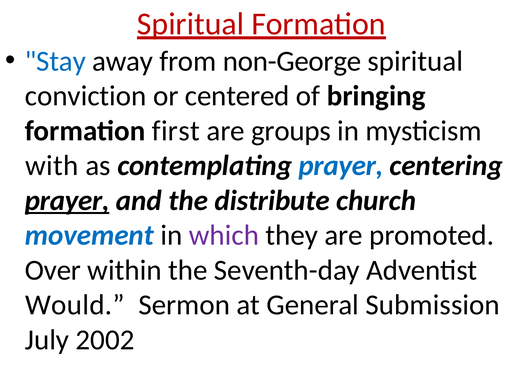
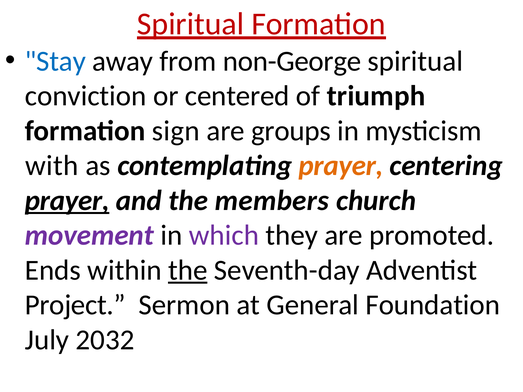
bringing: bringing -> triumph
first: first -> sign
prayer at (341, 166) colour: blue -> orange
distribute: distribute -> members
movement colour: blue -> purple
Over: Over -> Ends
the at (188, 270) underline: none -> present
Would: Would -> Project
Submission: Submission -> Foundation
2002: 2002 -> 2032
